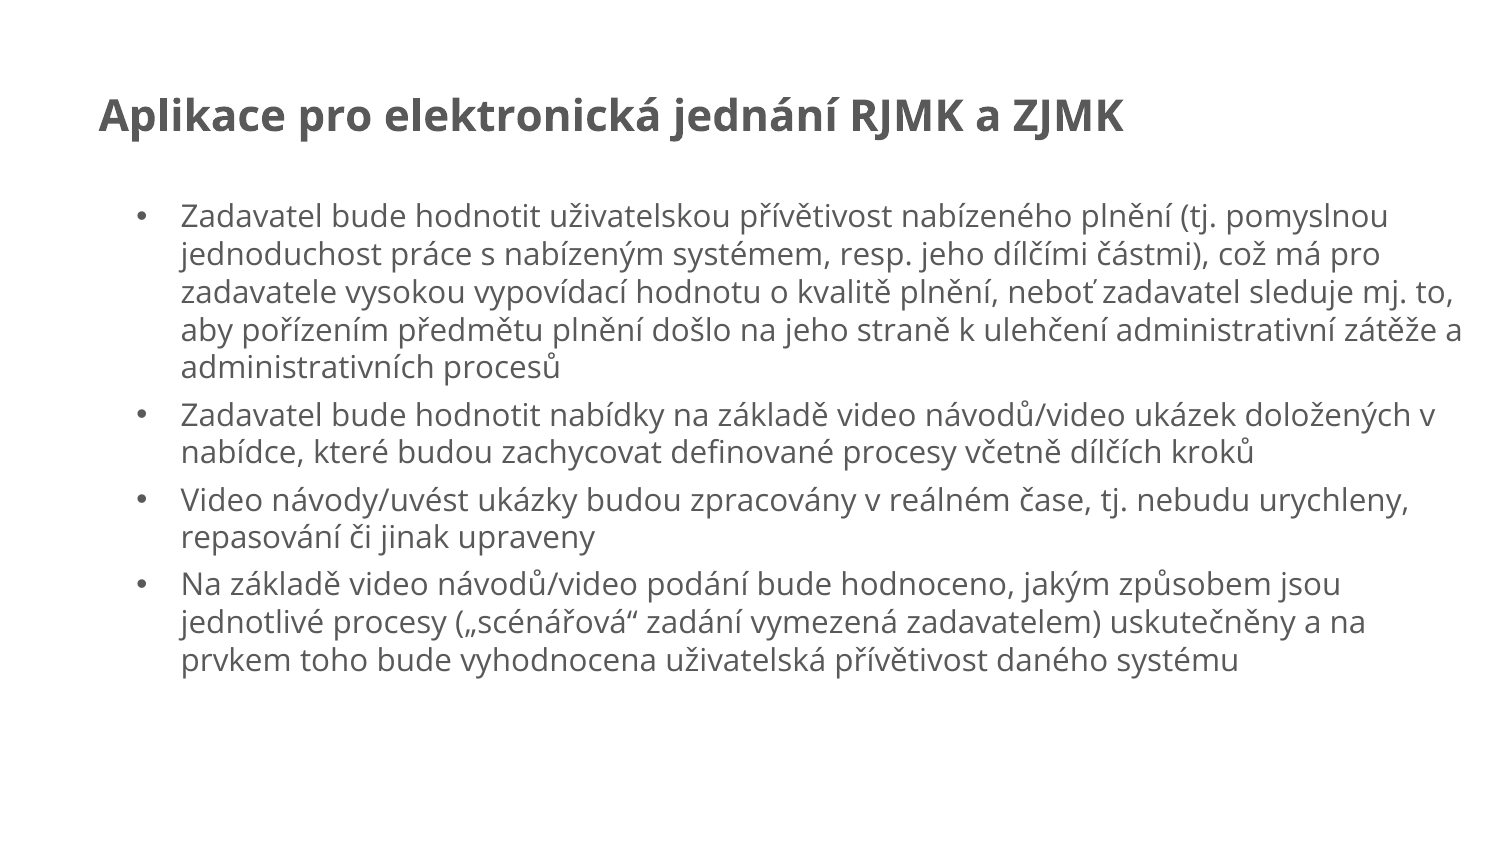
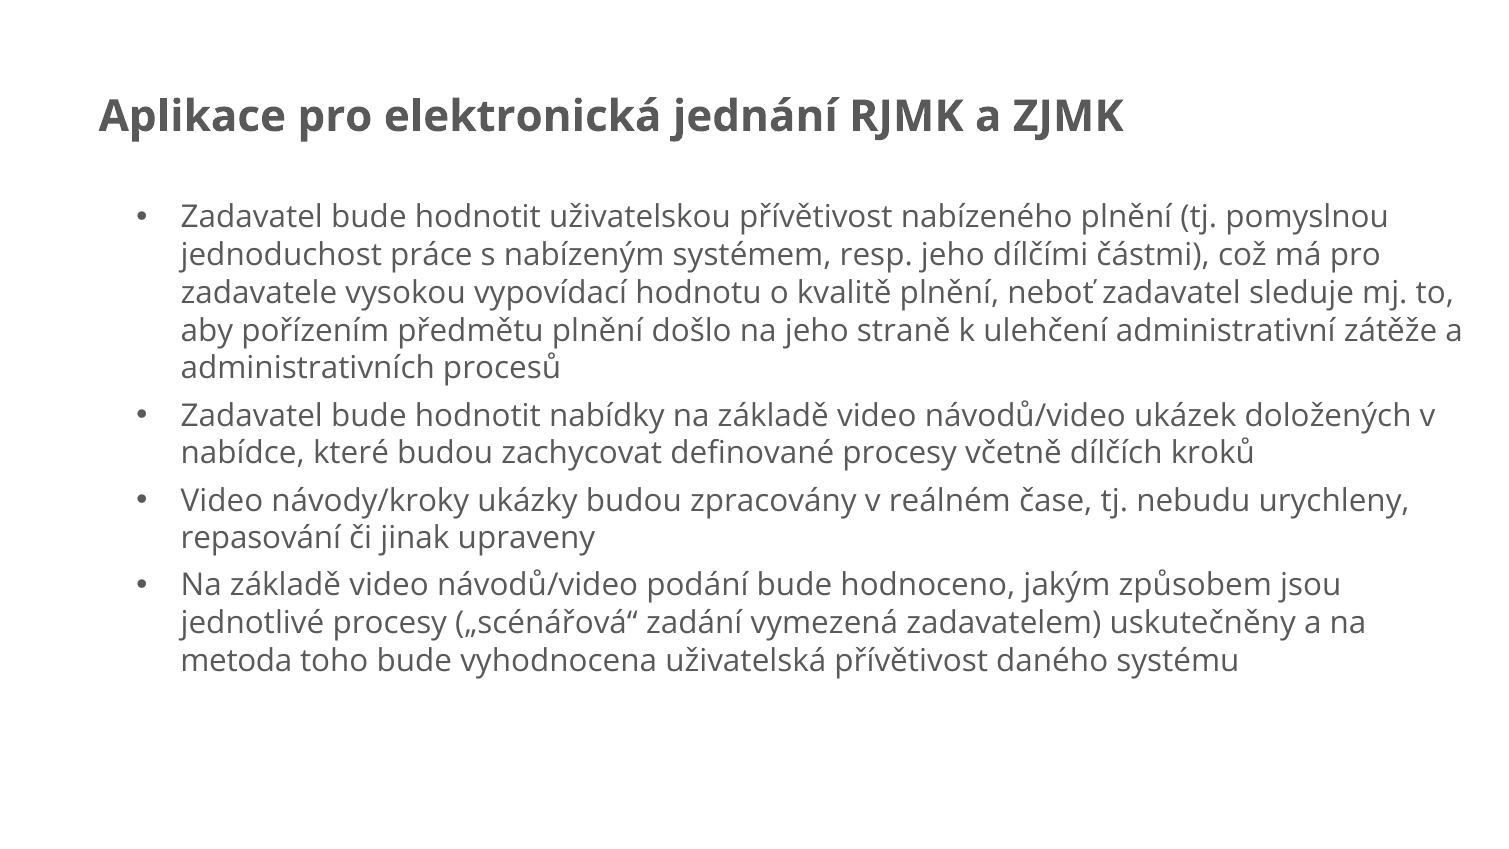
návody/uvést: návody/uvést -> návody/kroky
prvkem: prvkem -> metoda
